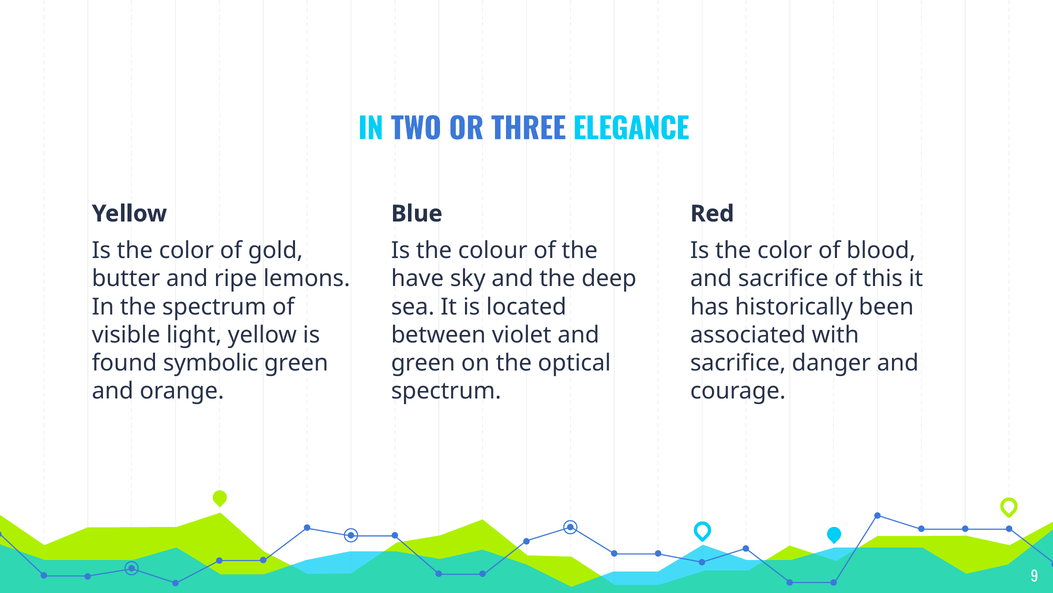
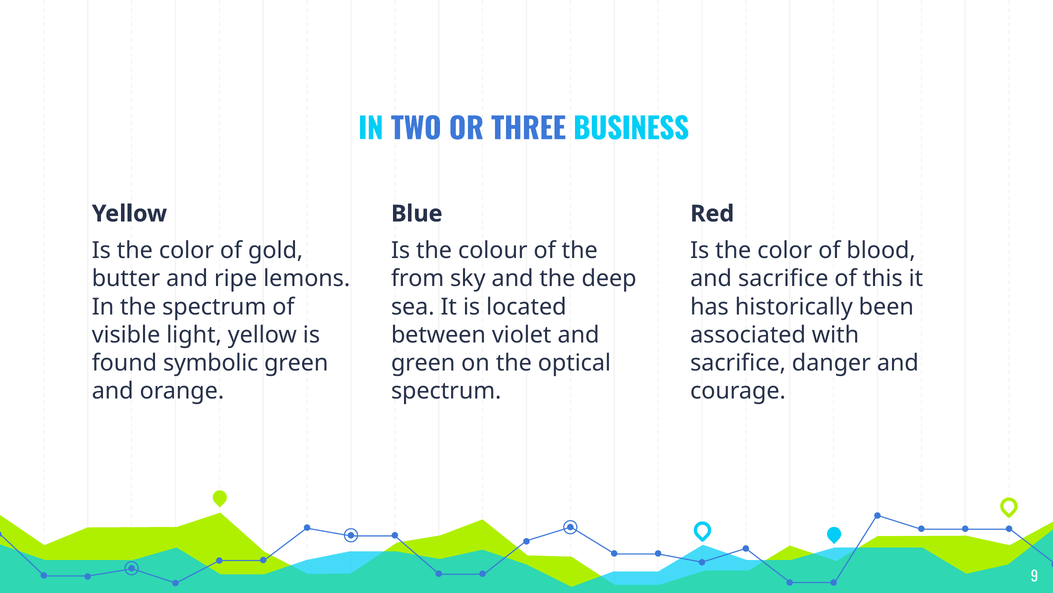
ELEGANCE: ELEGANCE -> BUSINESS
have: have -> from
